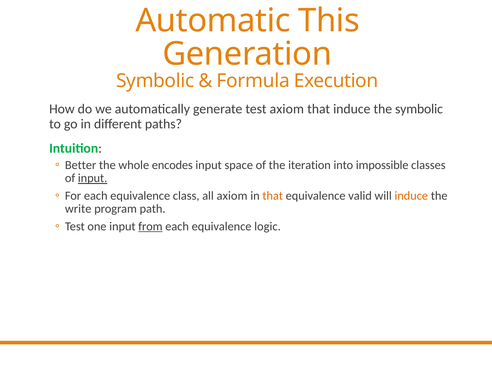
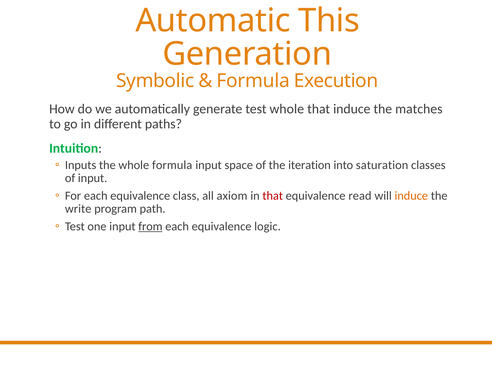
test axiom: axiom -> whole
the symbolic: symbolic -> matches
Better: Better -> Inputs
whole encodes: encodes -> formula
impossible: impossible -> saturation
input at (93, 178) underline: present -> none
that at (273, 196) colour: orange -> red
valid: valid -> read
